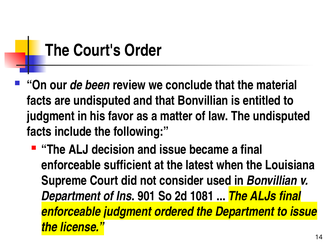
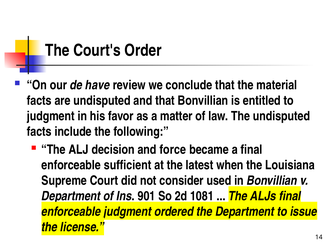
been: been -> have
and issue: issue -> force
